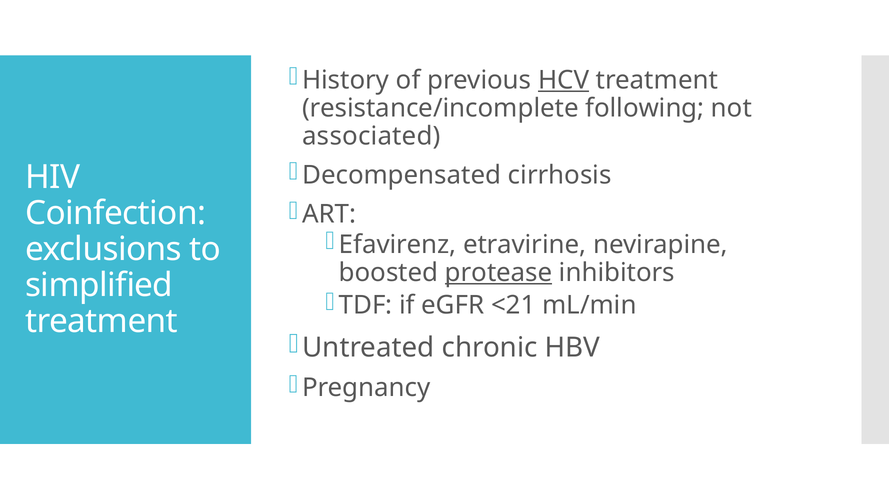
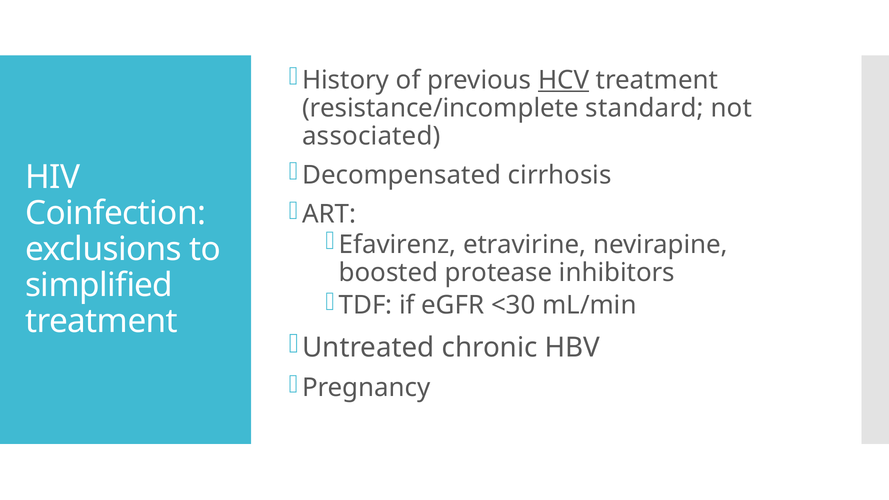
following: following -> standard
protease underline: present -> none
<21: <21 -> <30
